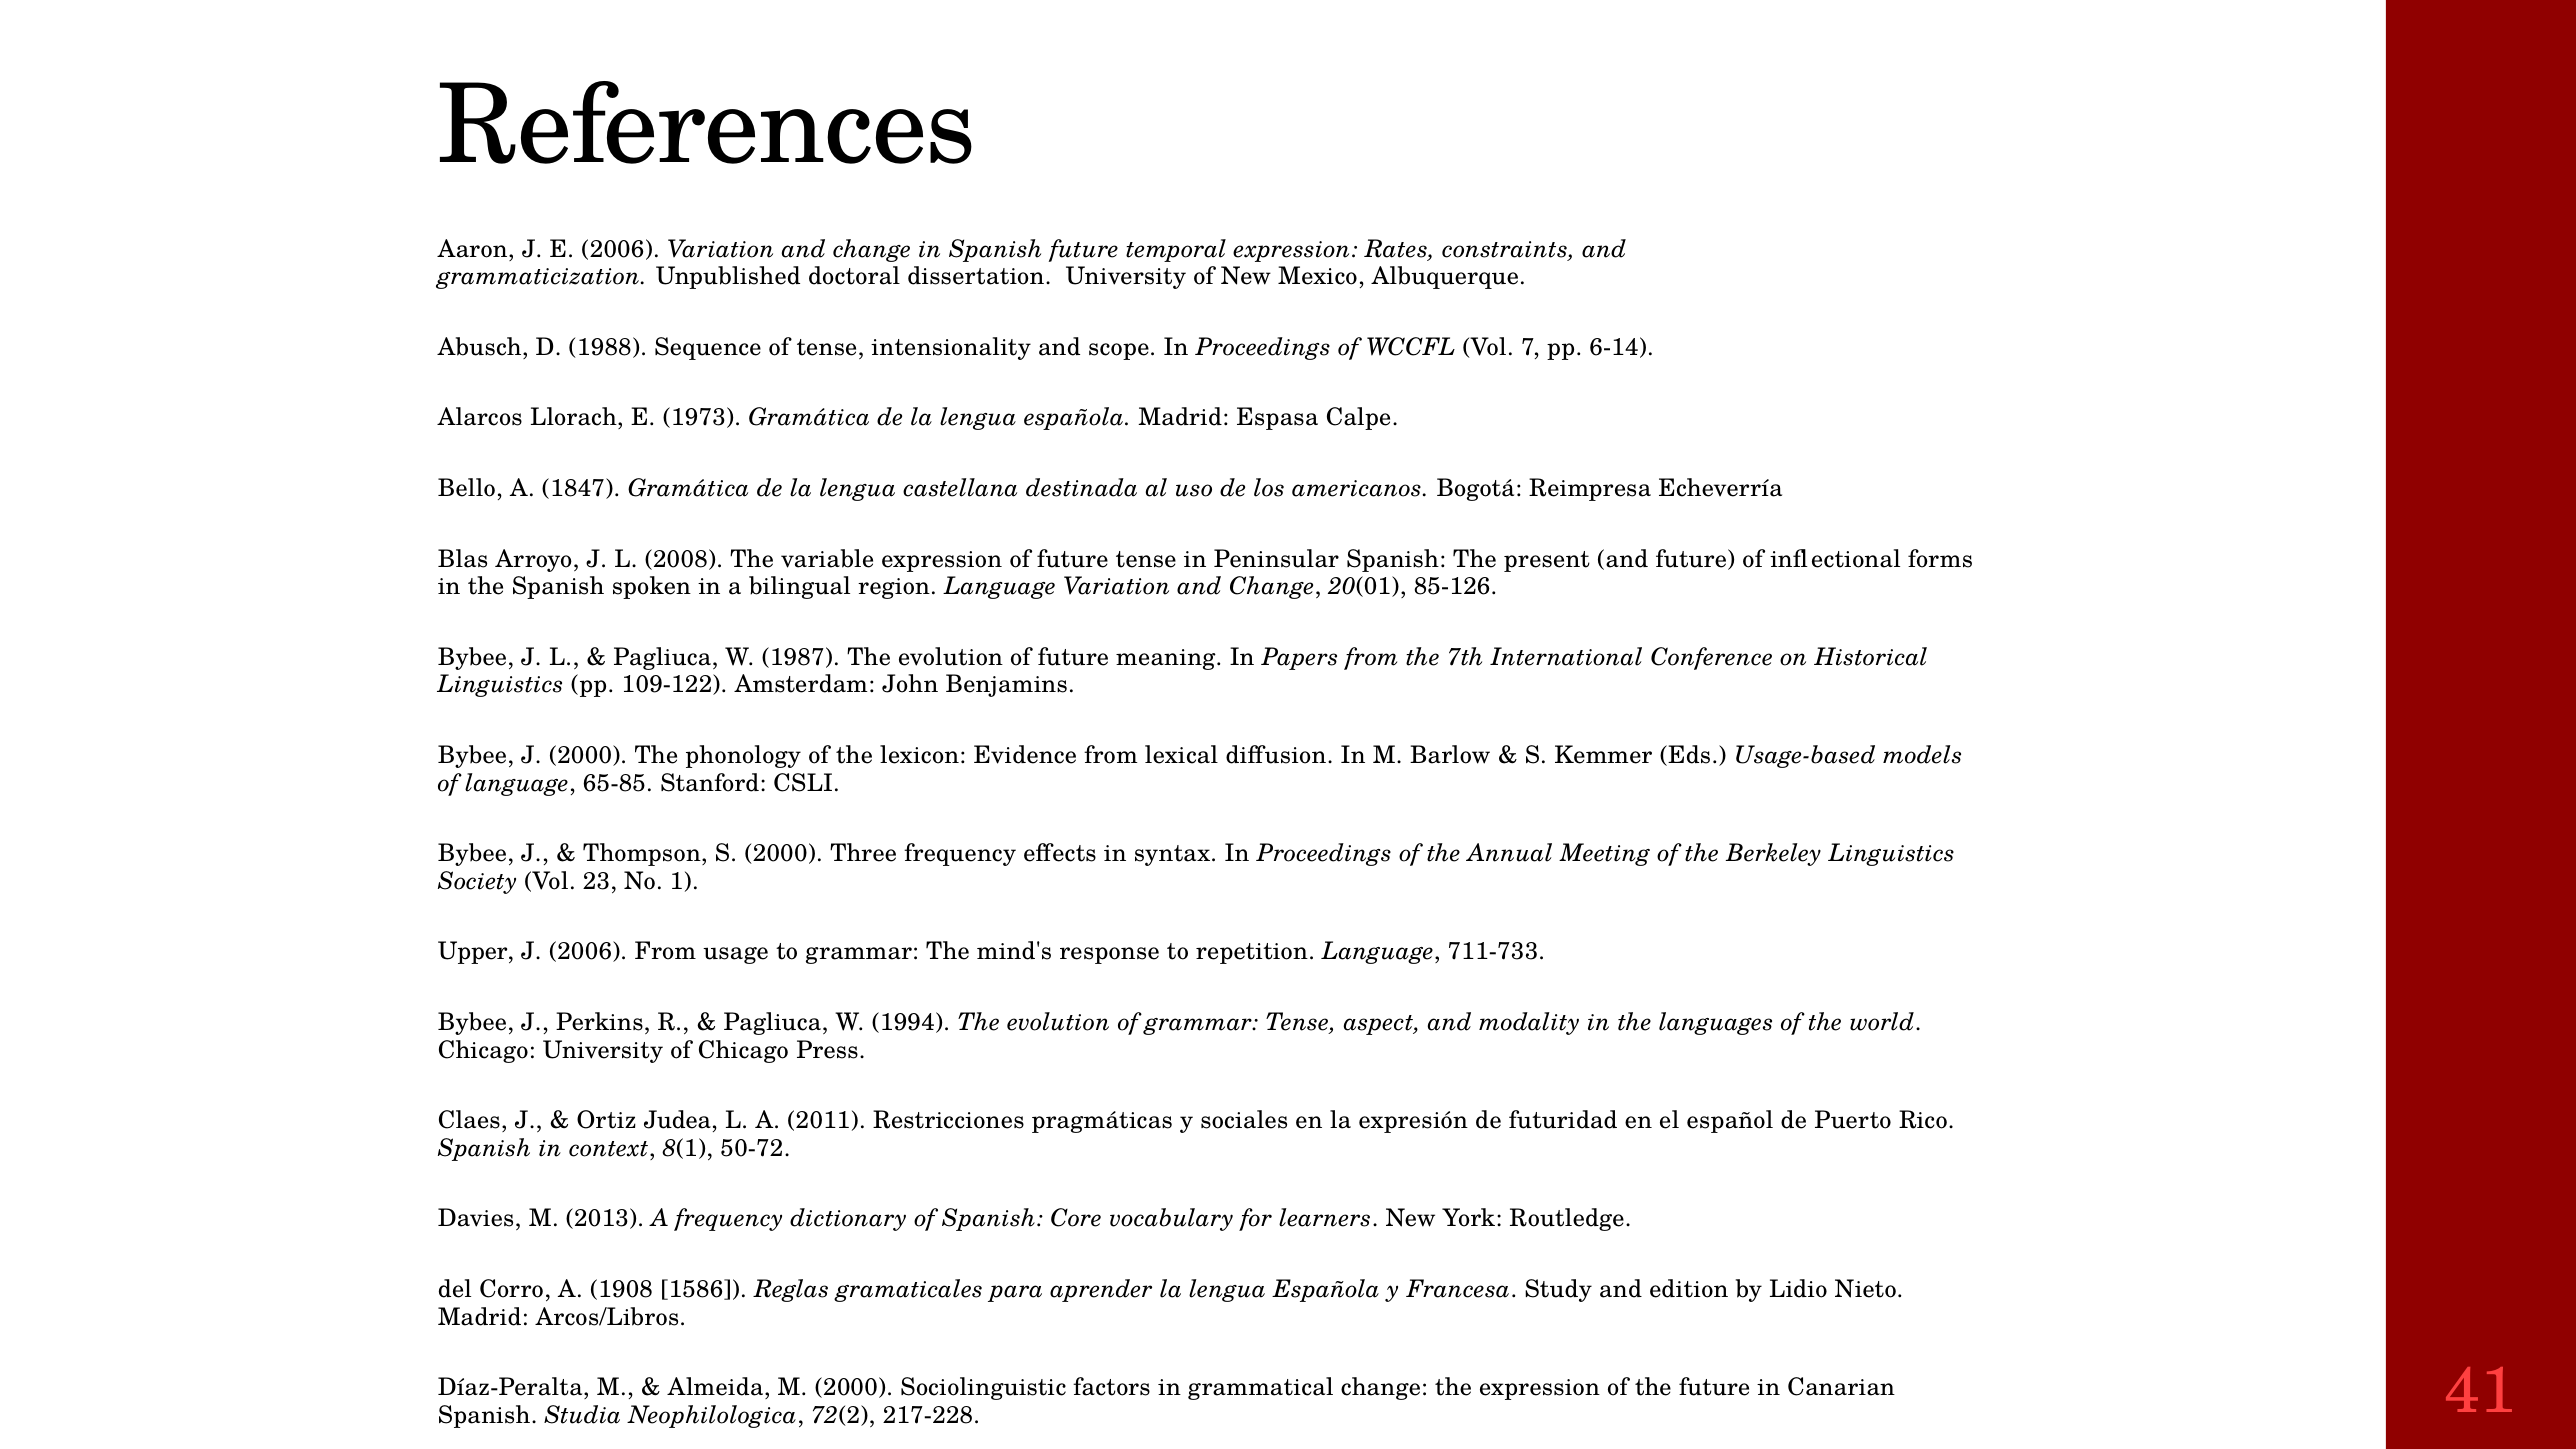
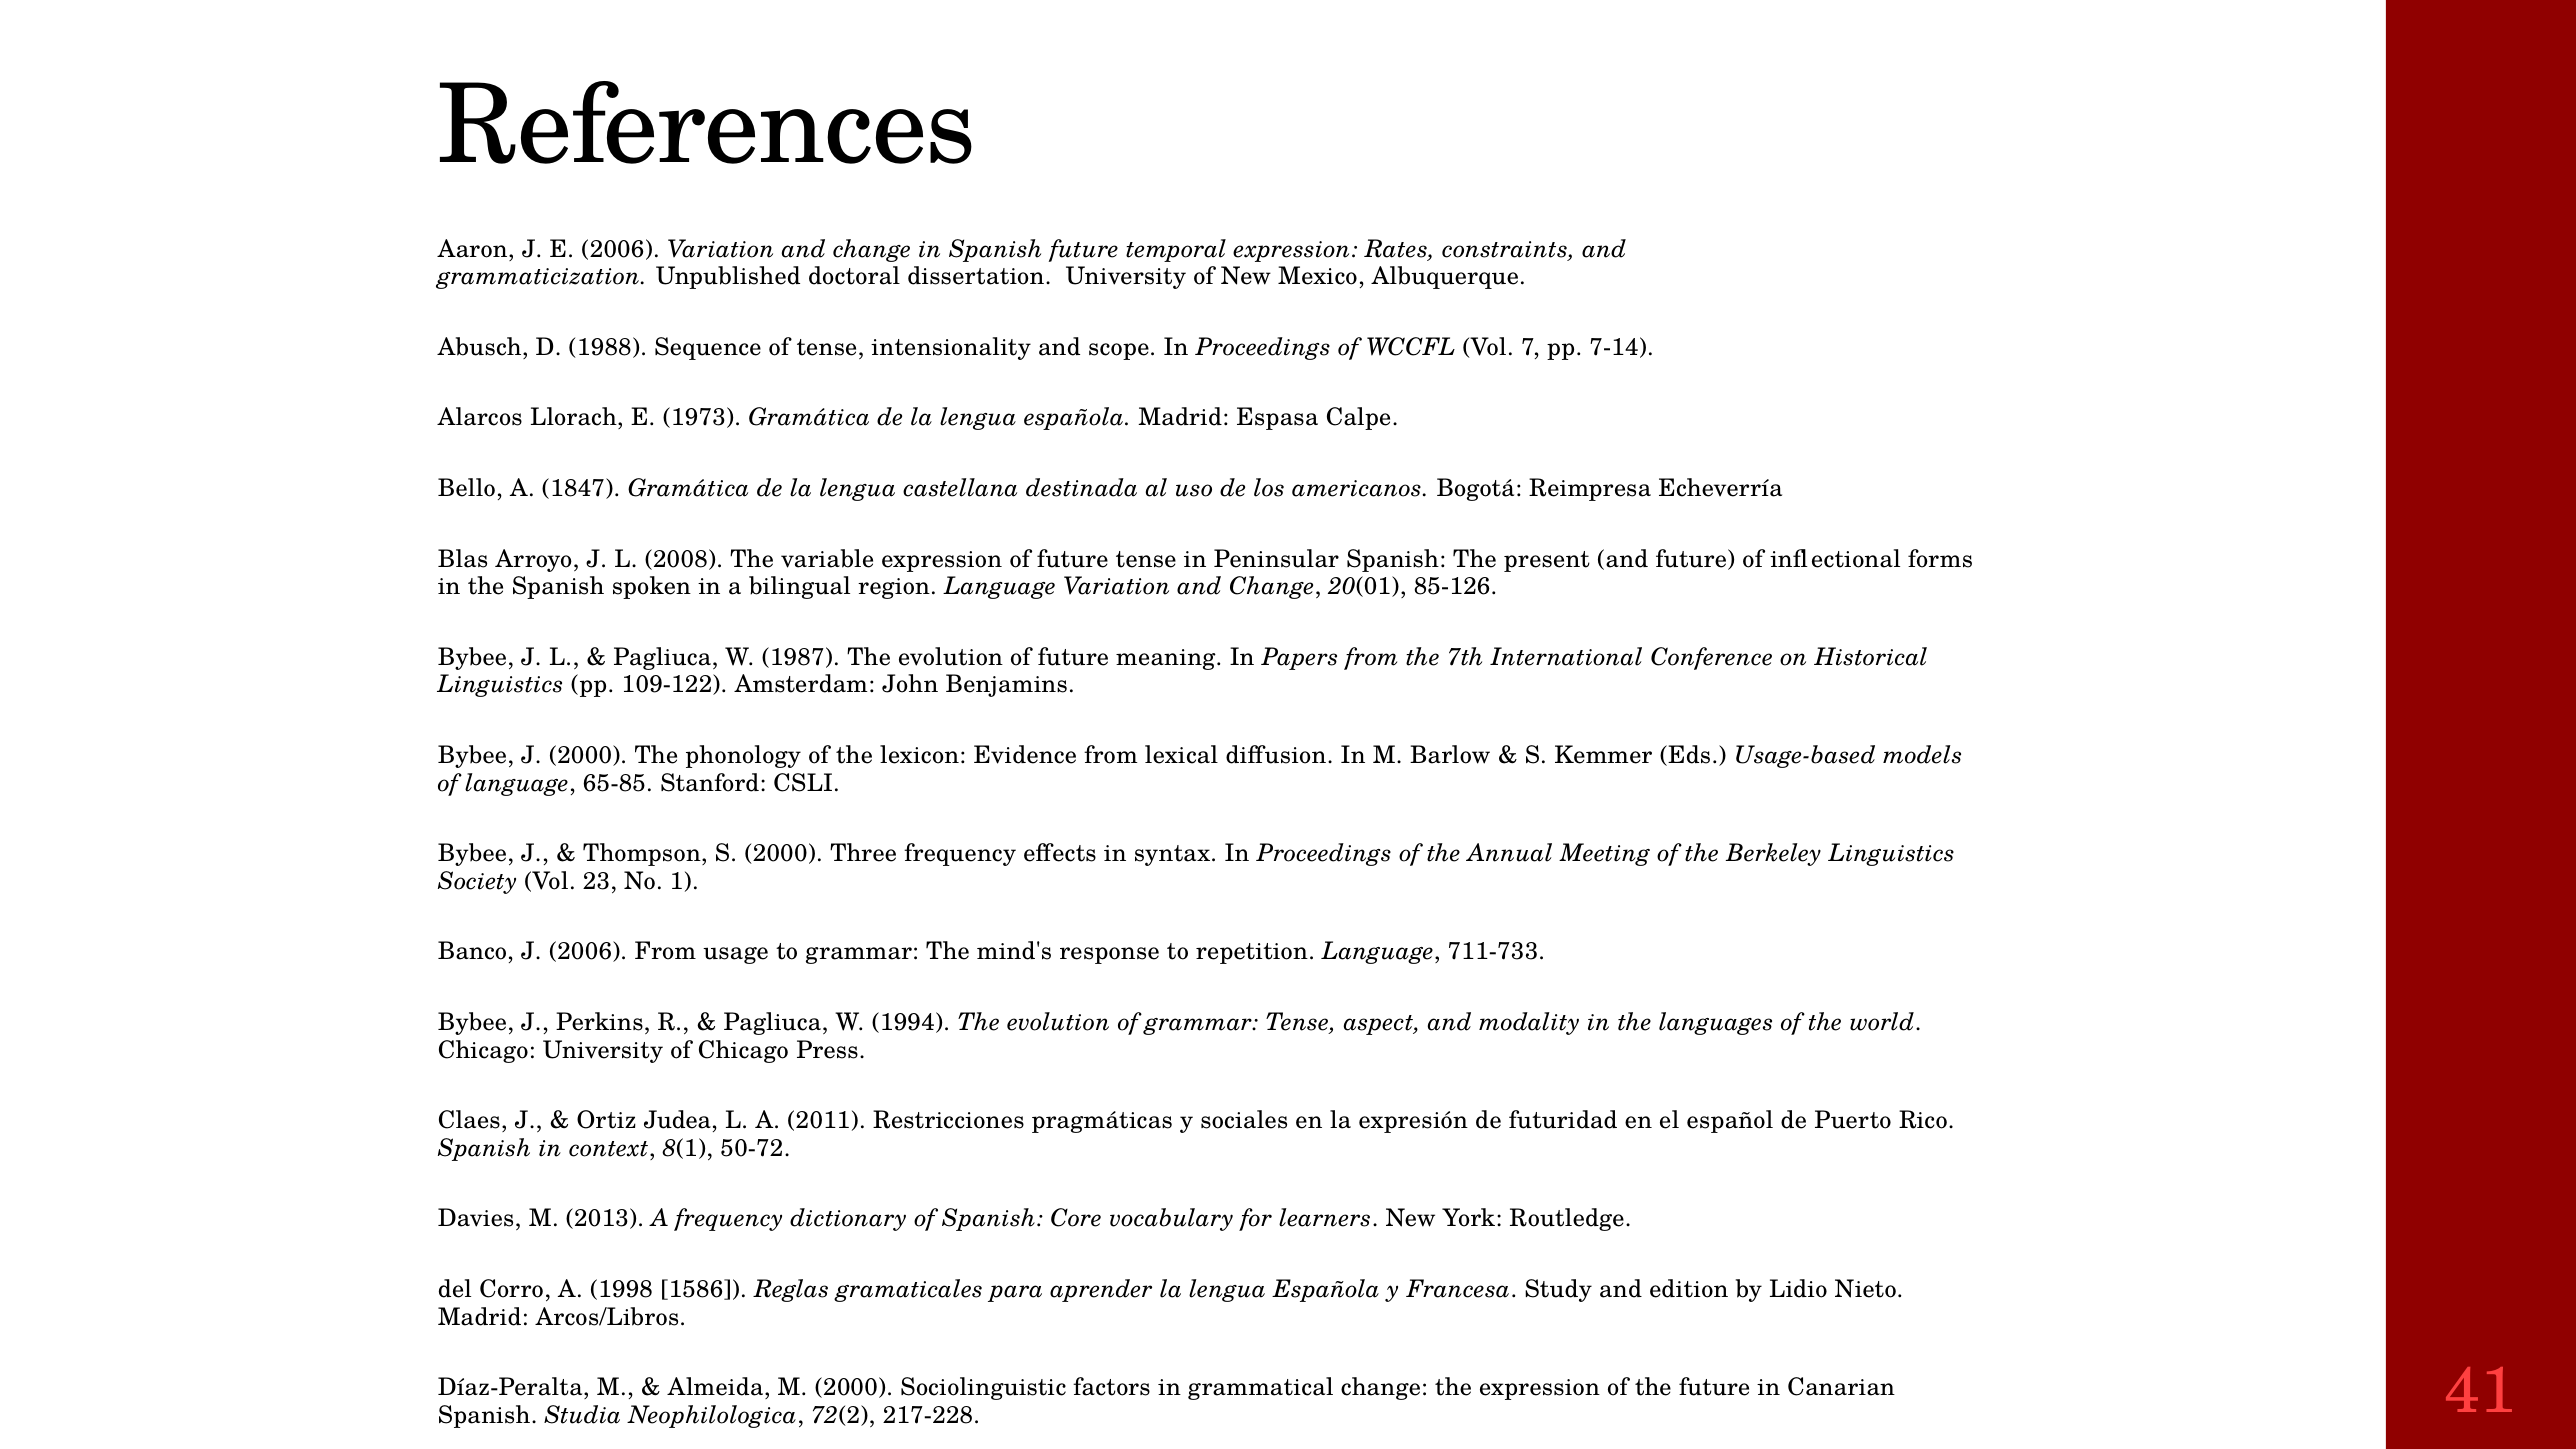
6-14: 6-14 -> 7-14
Upper: Upper -> Banco
1908: 1908 -> 1998
